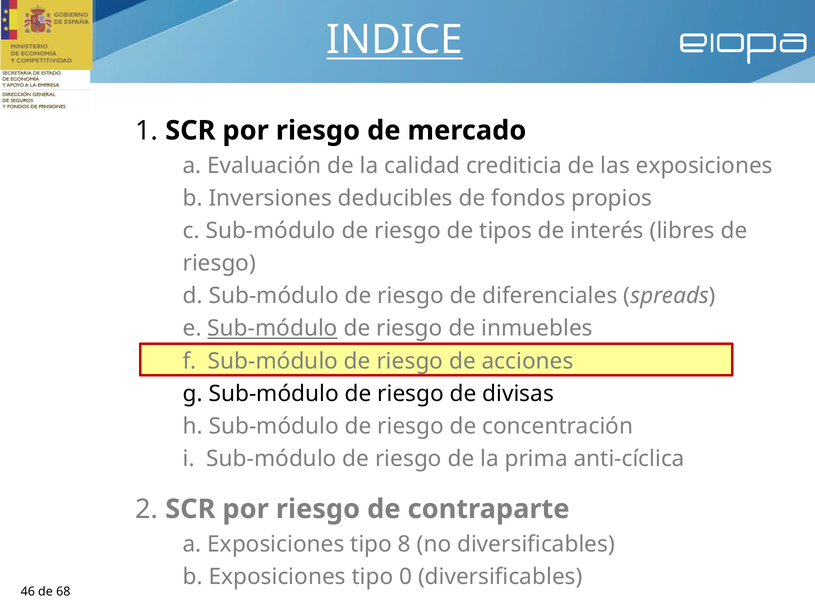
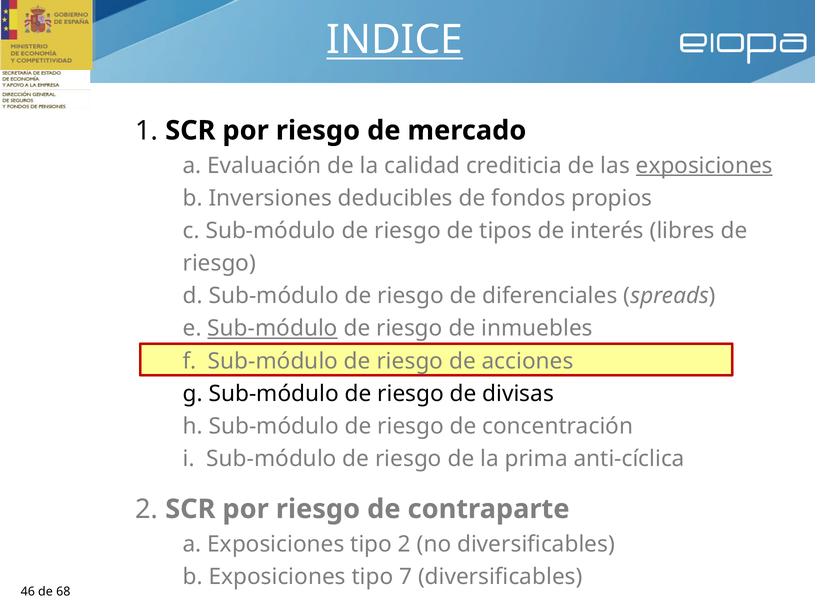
exposiciones at (704, 166) underline: none -> present
tipo 8: 8 -> 2
0: 0 -> 7
